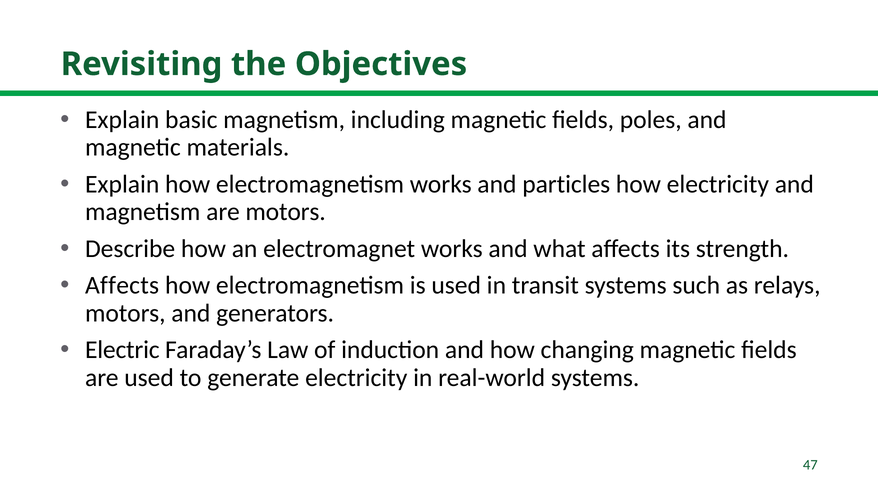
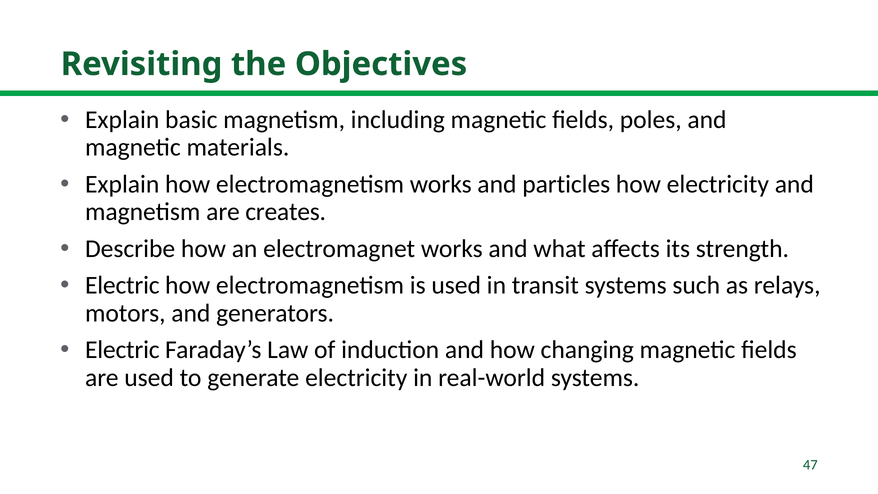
are motors: motors -> creates
Affects at (122, 285): Affects -> Electric
